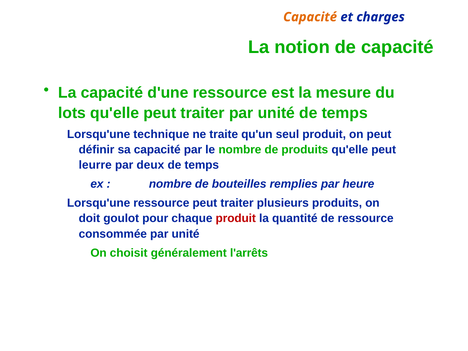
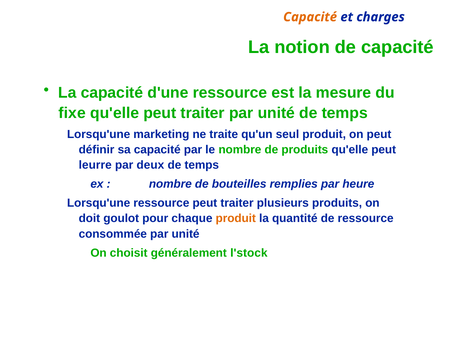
lots: lots -> fixe
technique: technique -> marketing
produit at (236, 218) colour: red -> orange
l'arrêts: l'arrêts -> l'stock
